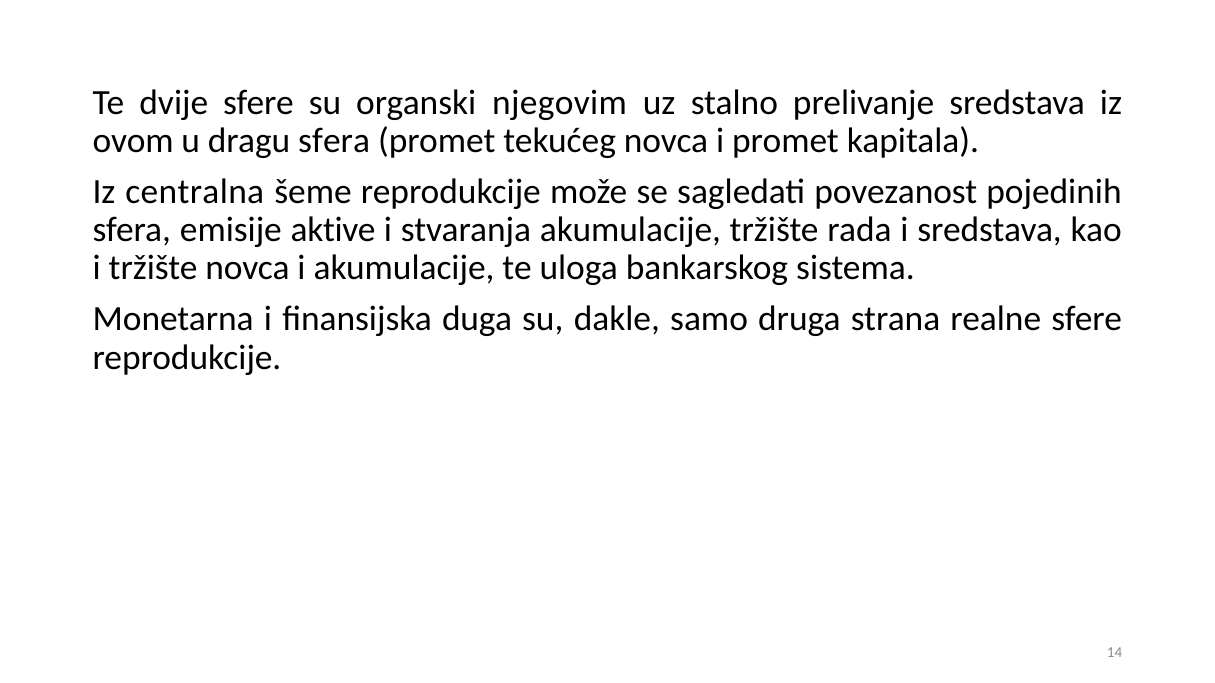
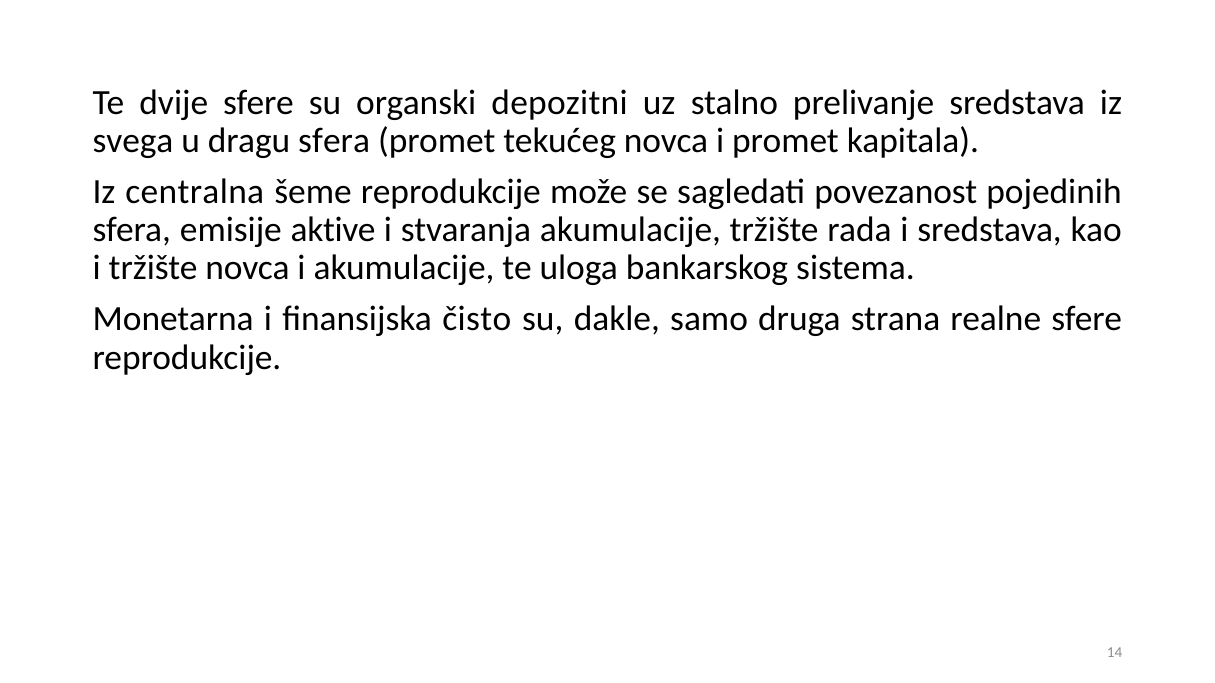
njegovim: njegovim -> depozitni
ovom: ovom -> svega
duga: duga -> čisto
